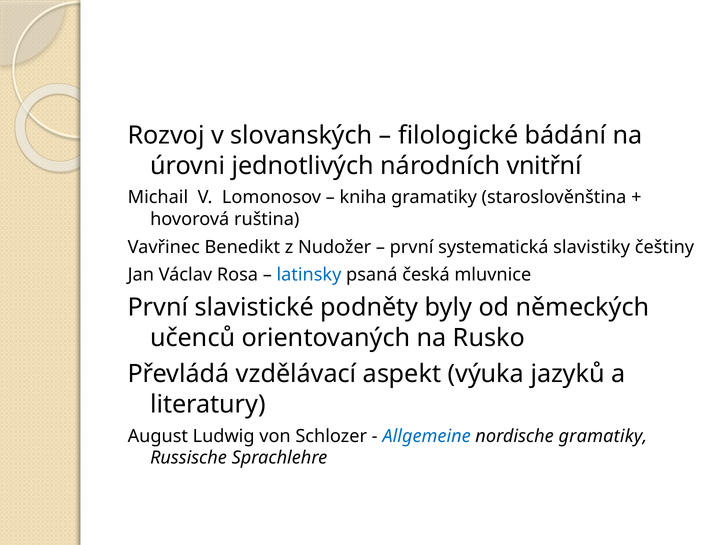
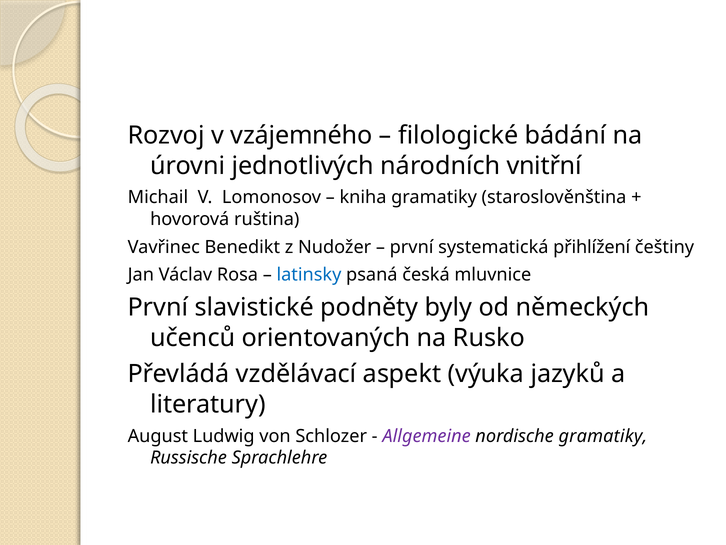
slovanských: slovanských -> vzájemného
slavistiky: slavistiky -> přihlížení
Allgemeine colour: blue -> purple
